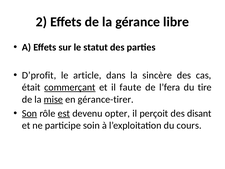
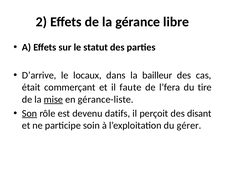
D’profit: D’profit -> D’arrive
article: article -> locaux
sincère: sincère -> bailleur
commerçant underline: present -> none
gérance-tirer: gérance-tirer -> gérance-liste
est underline: present -> none
opter: opter -> datifs
cours: cours -> gérer
